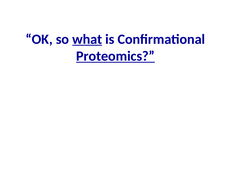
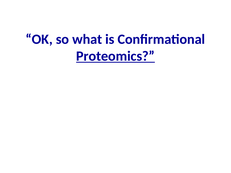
what underline: present -> none
